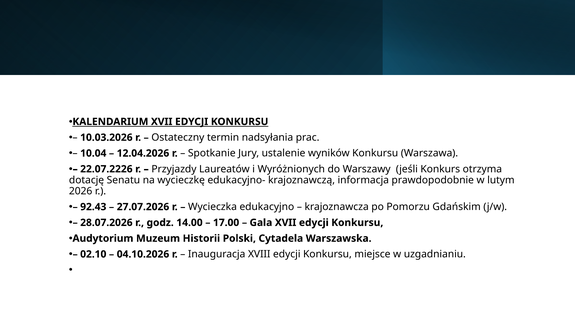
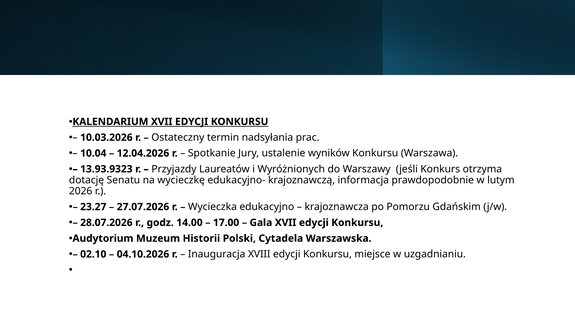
22.07.2226: 22.07.2226 -> 13.93.9323
92.43: 92.43 -> 23.27
